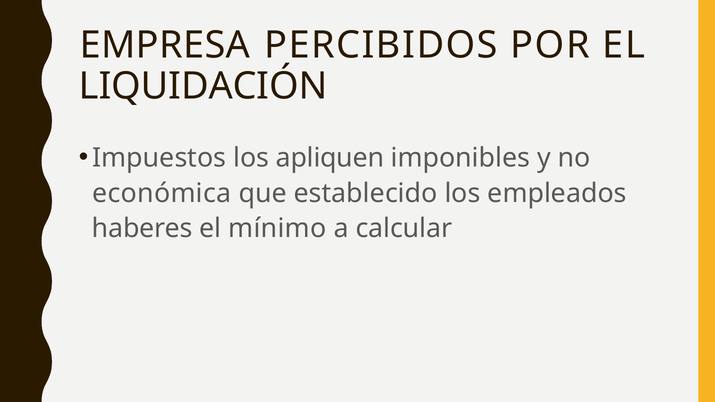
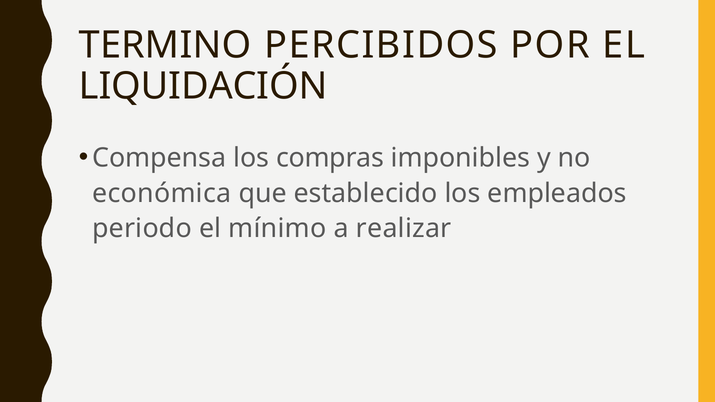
EMPRESA: EMPRESA -> TERMINO
Impuestos: Impuestos -> Compensa
apliquen: apliquen -> compras
haberes: haberes -> periodo
calcular: calcular -> realizar
